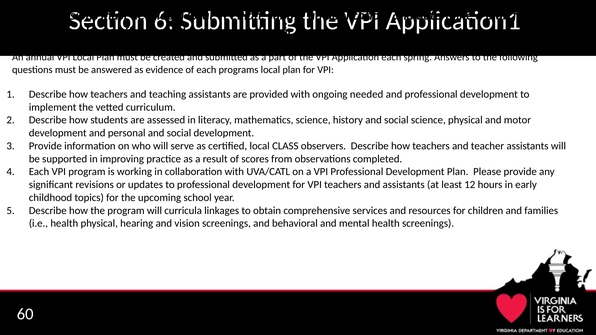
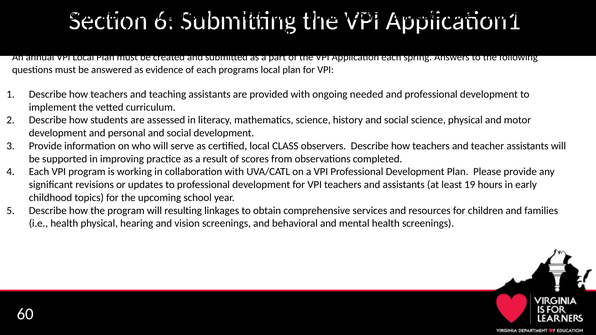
12: 12 -> 19
curricula: curricula -> resulting
